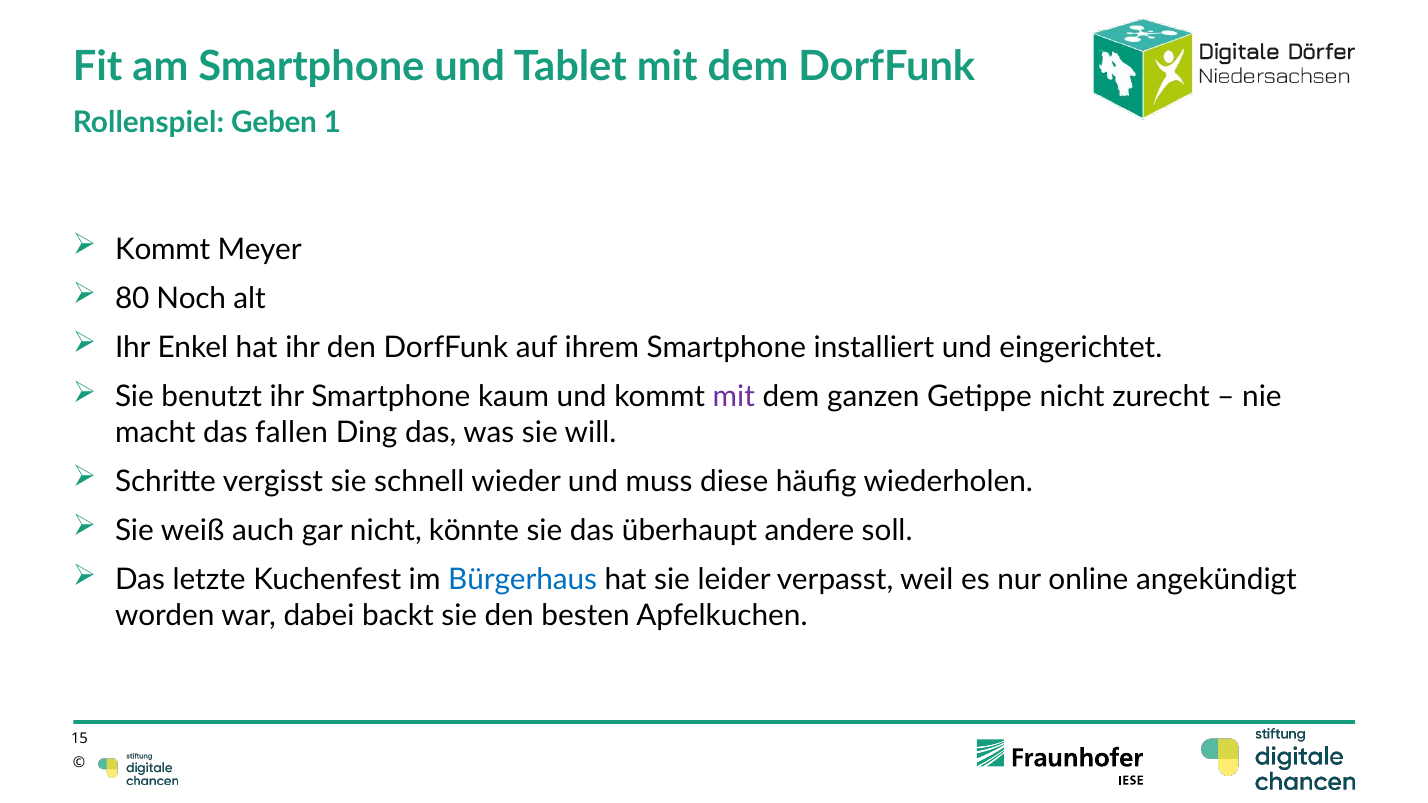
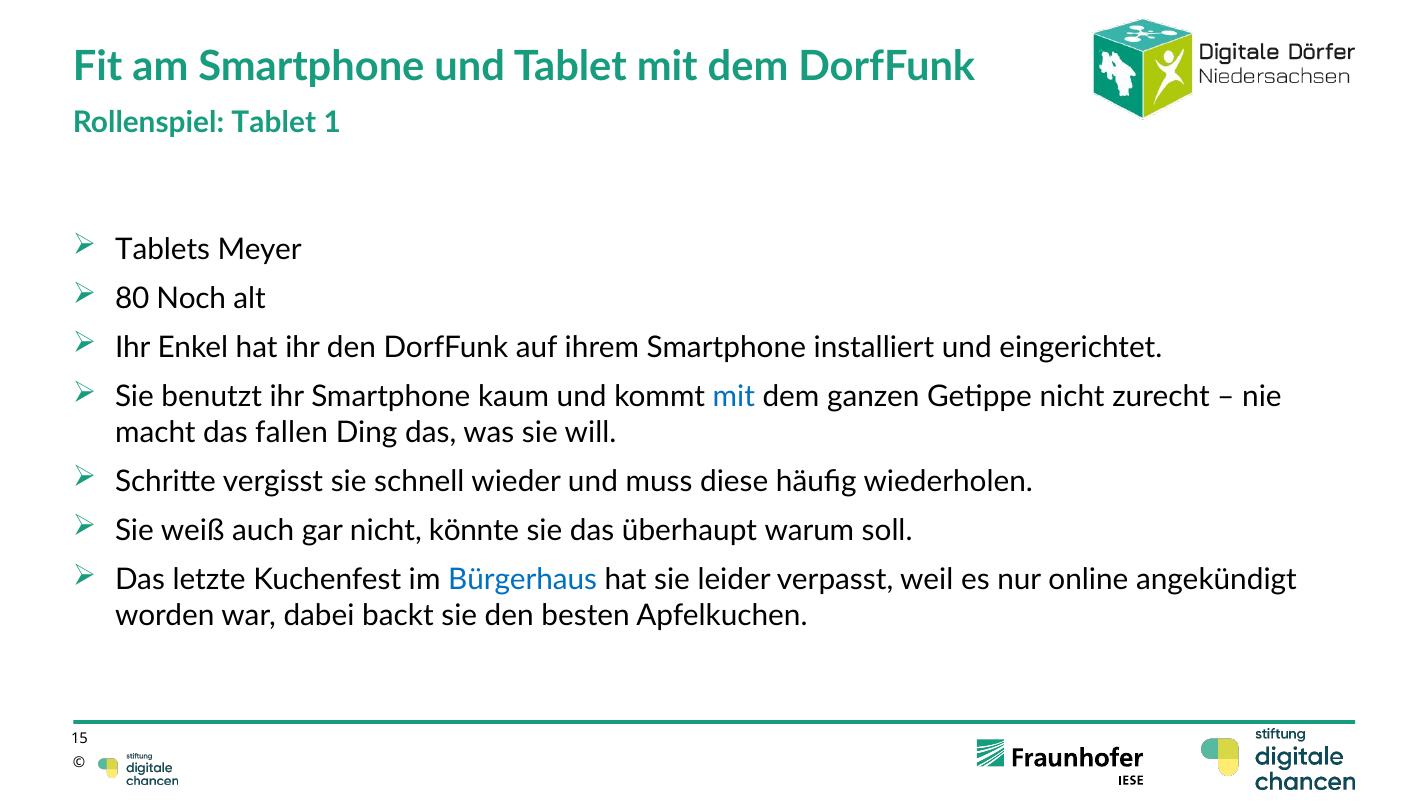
Rollenspiel Geben: Geben -> Tablet
Kommt at (163, 250): Kommt -> Tablets
mit at (734, 397) colour: purple -> blue
andere: andere -> warum
